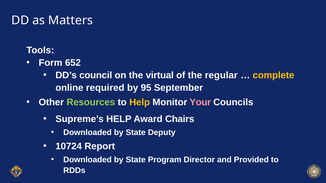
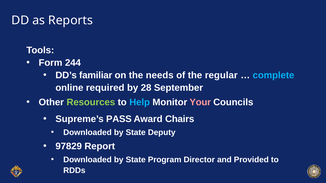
Matters: Matters -> Reports
652: 652 -> 244
council: council -> familiar
virtual: virtual -> needs
complete colour: yellow -> light blue
95: 95 -> 28
Help at (140, 103) colour: yellow -> light blue
Supreme’s HELP: HELP -> PASS
10724: 10724 -> 97829
